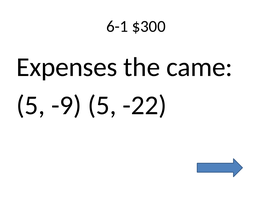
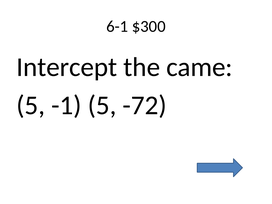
Expenses: Expenses -> Intercept
-9: -9 -> -1
-22: -22 -> -72
